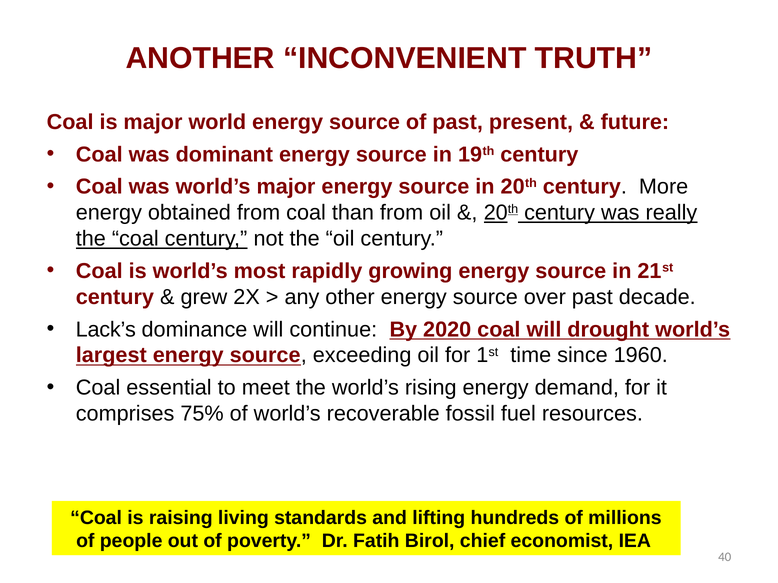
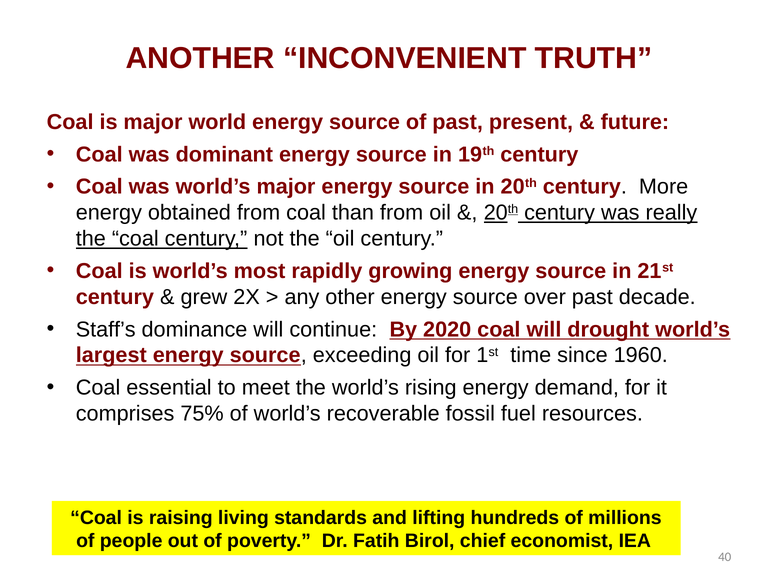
Lack’s: Lack’s -> Staff’s
